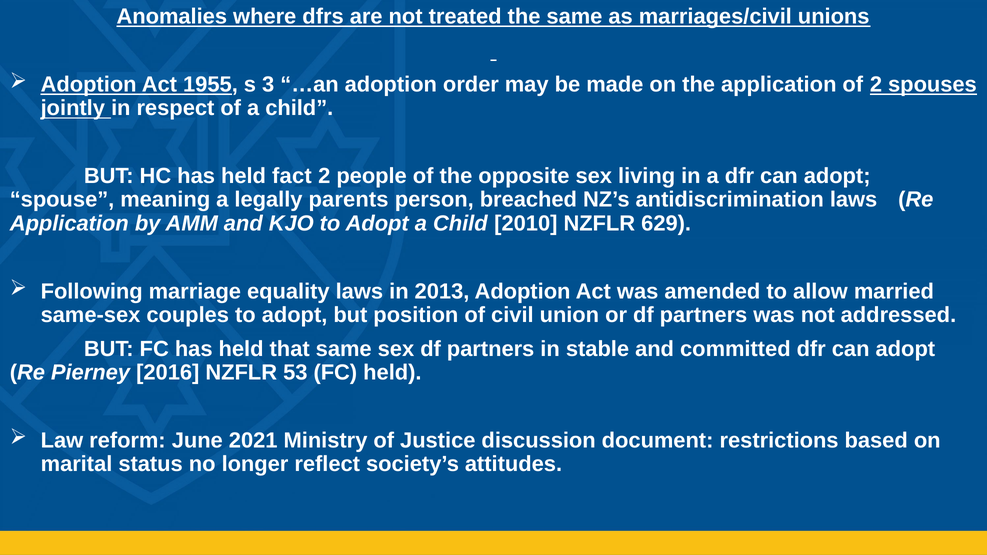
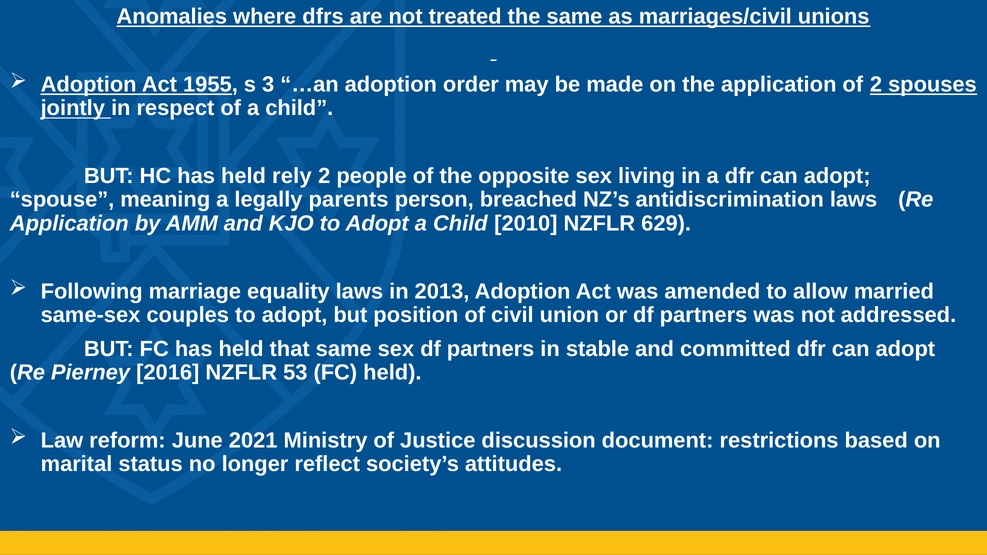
fact: fact -> rely
